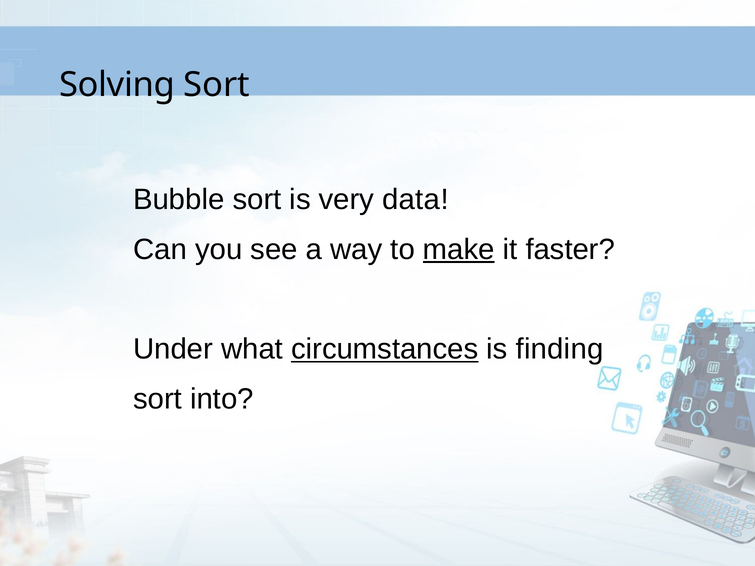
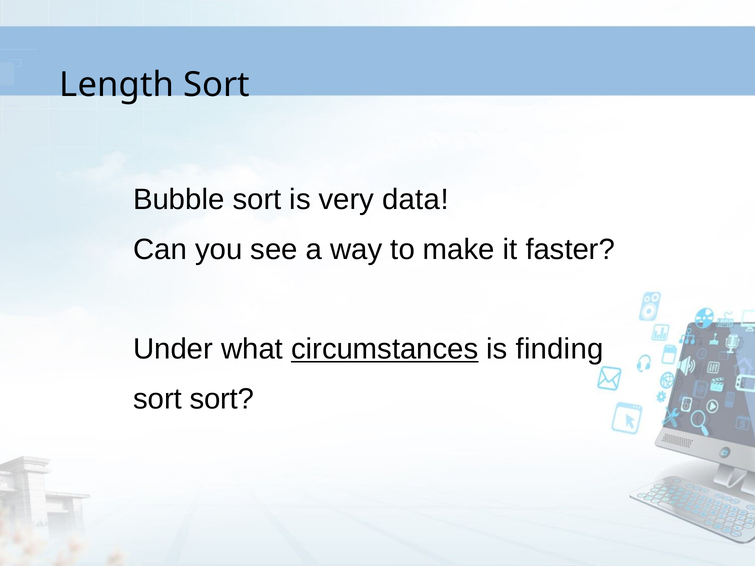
Solving: Solving -> Length
make underline: present -> none
sort into: into -> sort
